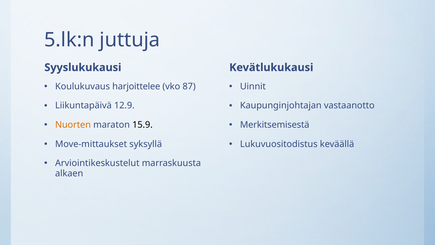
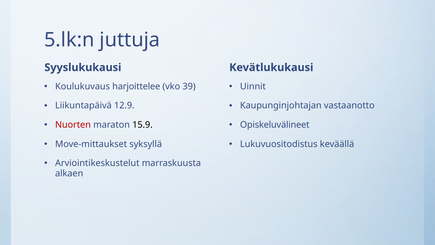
87: 87 -> 39
Nuorten colour: orange -> red
Merkitsemisestä: Merkitsemisestä -> Opiskeluvälineet
